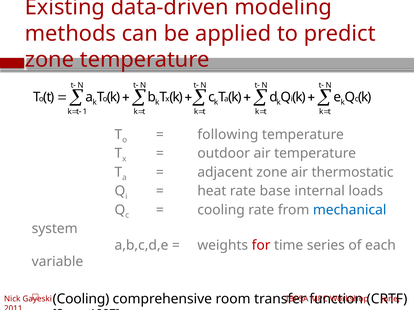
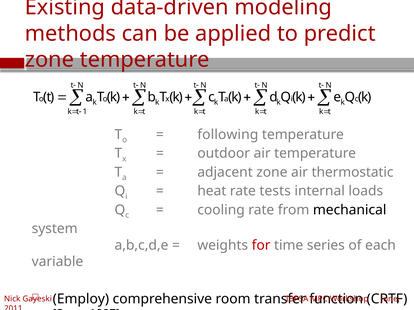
base: base -> tests
mechanical colour: blue -> black
Cooling at (81, 299): Cooling -> Employ
